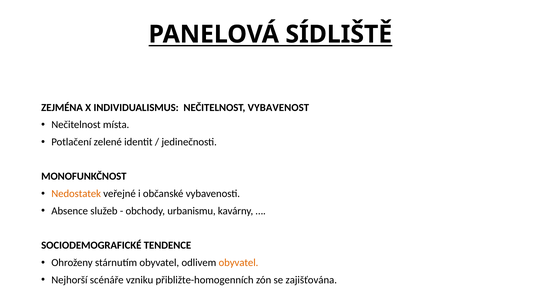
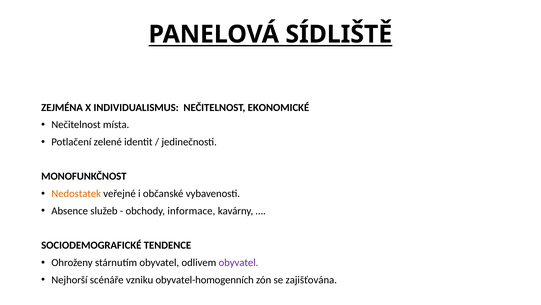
VYBAVENOST: VYBAVENOST -> EKONOMICKÉ
urbanismu: urbanismu -> informace
obyvatel at (238, 262) colour: orange -> purple
přibližte-homogenních: přibližte-homogenních -> obyvatel-homogenních
